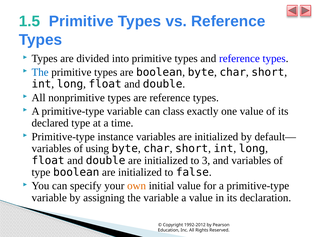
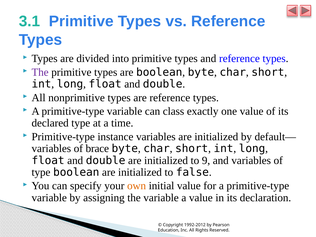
1.5: 1.5 -> 3.1
The at (40, 72) colour: blue -> purple
using: using -> brace
3: 3 -> 9
